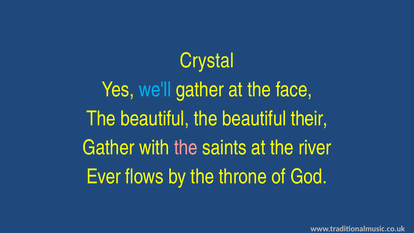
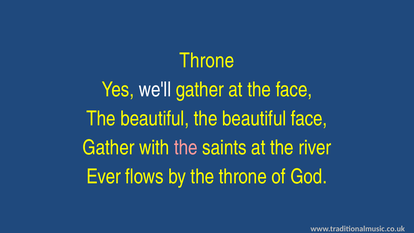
Crystal at (207, 61): Crystal -> Throne
we'll colour: light blue -> white
beautiful their: their -> face
